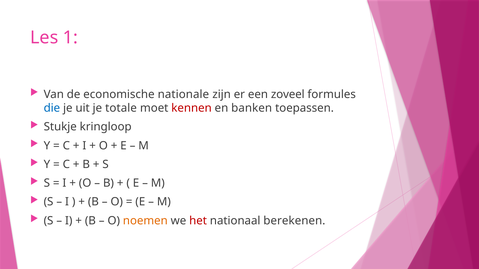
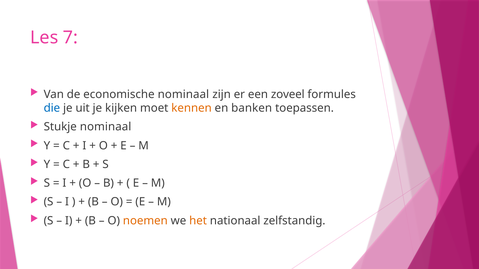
1: 1 -> 7
economische nationale: nationale -> nominaal
totale: totale -> kijken
kennen colour: red -> orange
Stukje kringloop: kringloop -> nominaal
het colour: red -> orange
berekenen: berekenen -> zelfstandig
